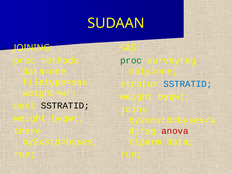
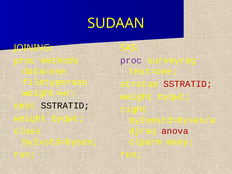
proc at (131, 60) colour: green -> purple
only=one: only=one -> text=one
SSTRATID at (188, 84) colour: blue -> red
joins: joins -> right
there: there -> class
data: data -> many
